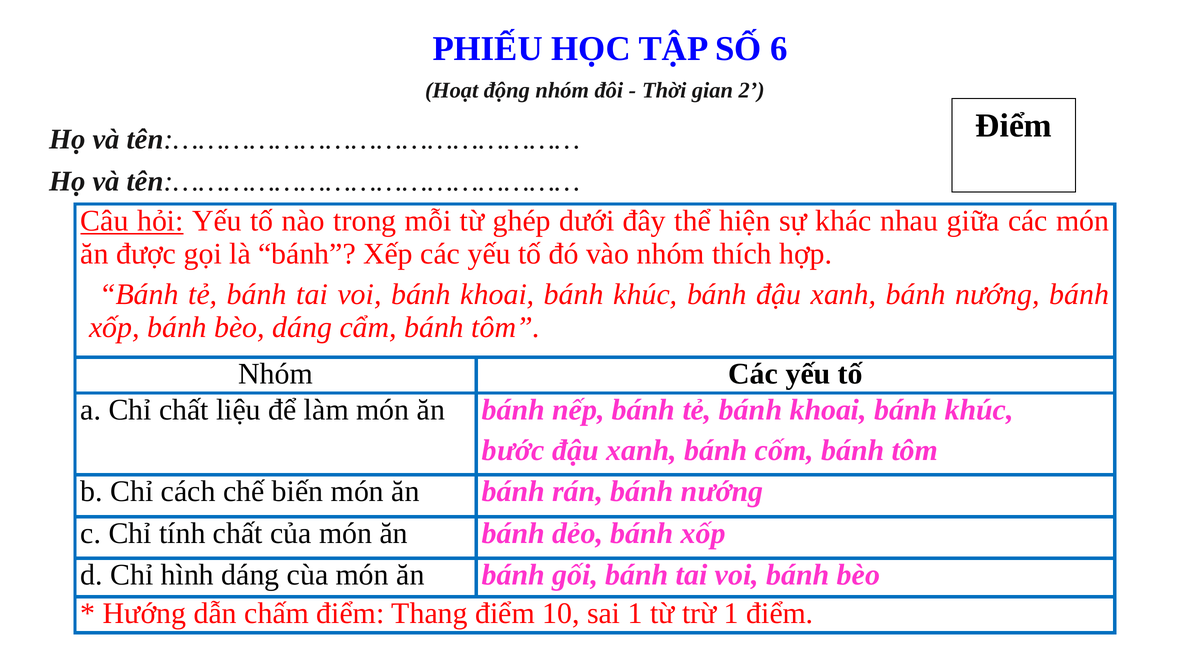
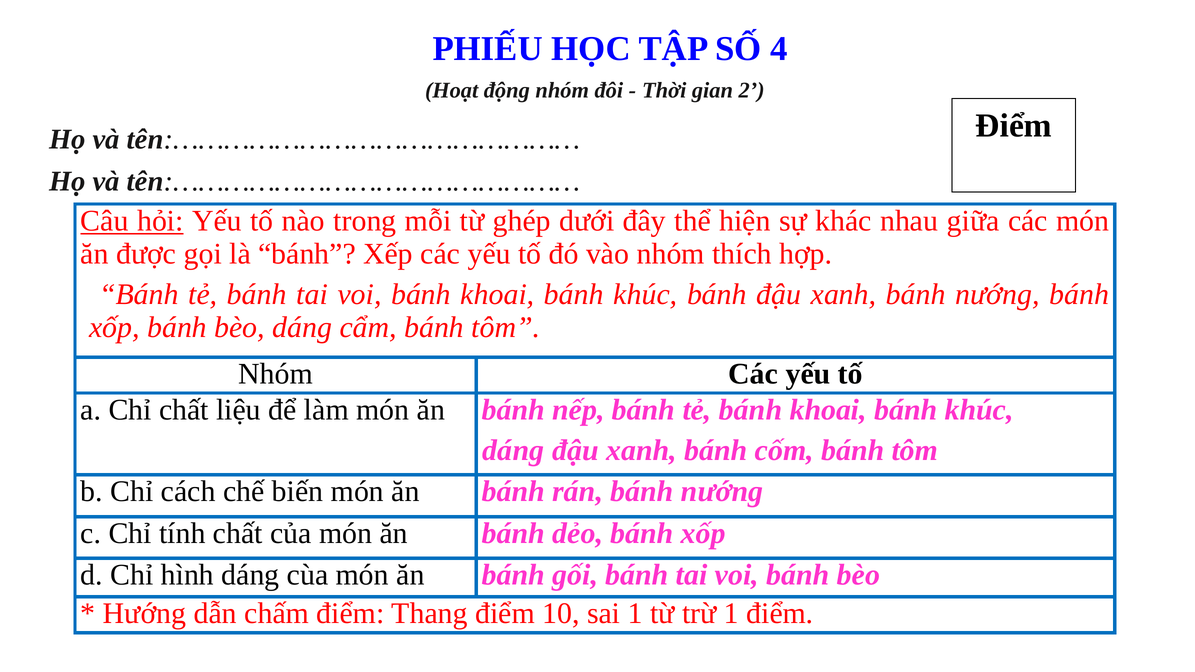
6: 6 -> 4
bước at (513, 450): bước -> dáng
